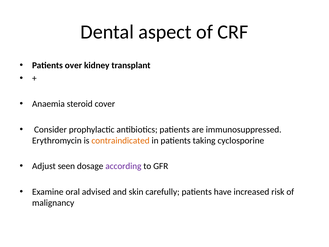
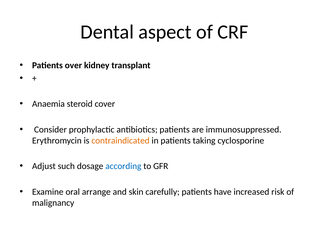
seen: seen -> such
according colour: purple -> blue
advised: advised -> arrange
